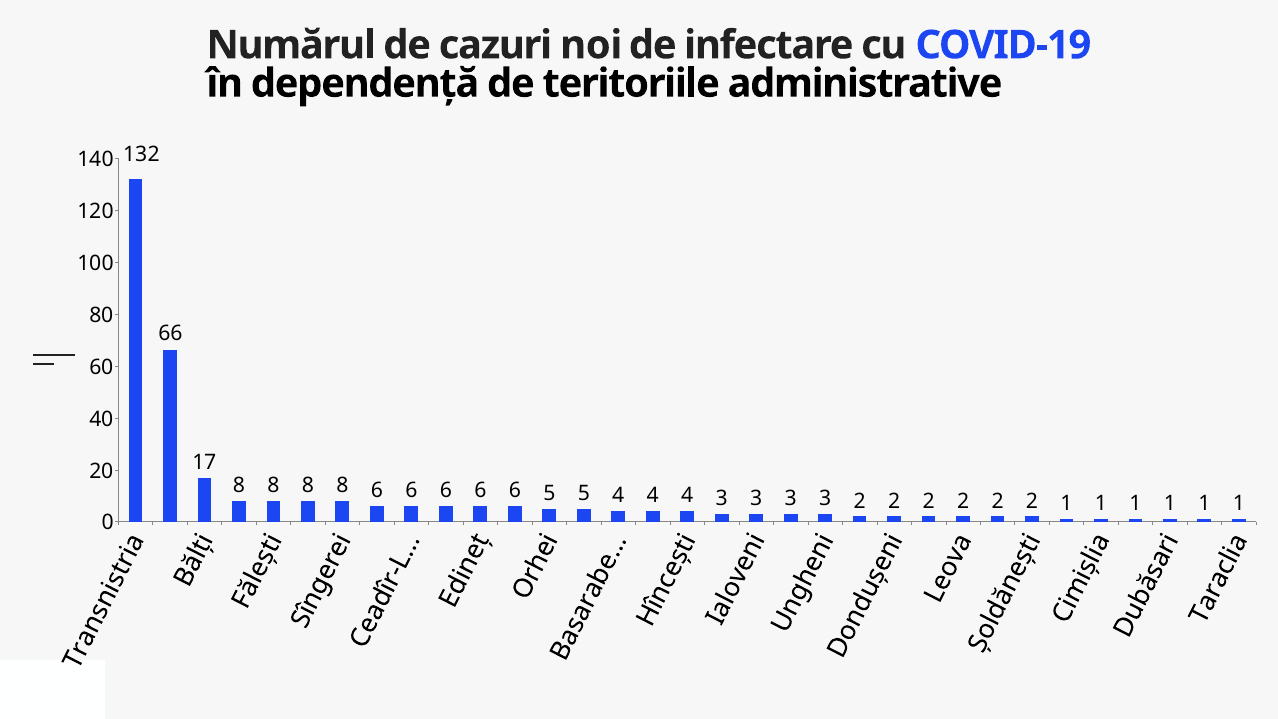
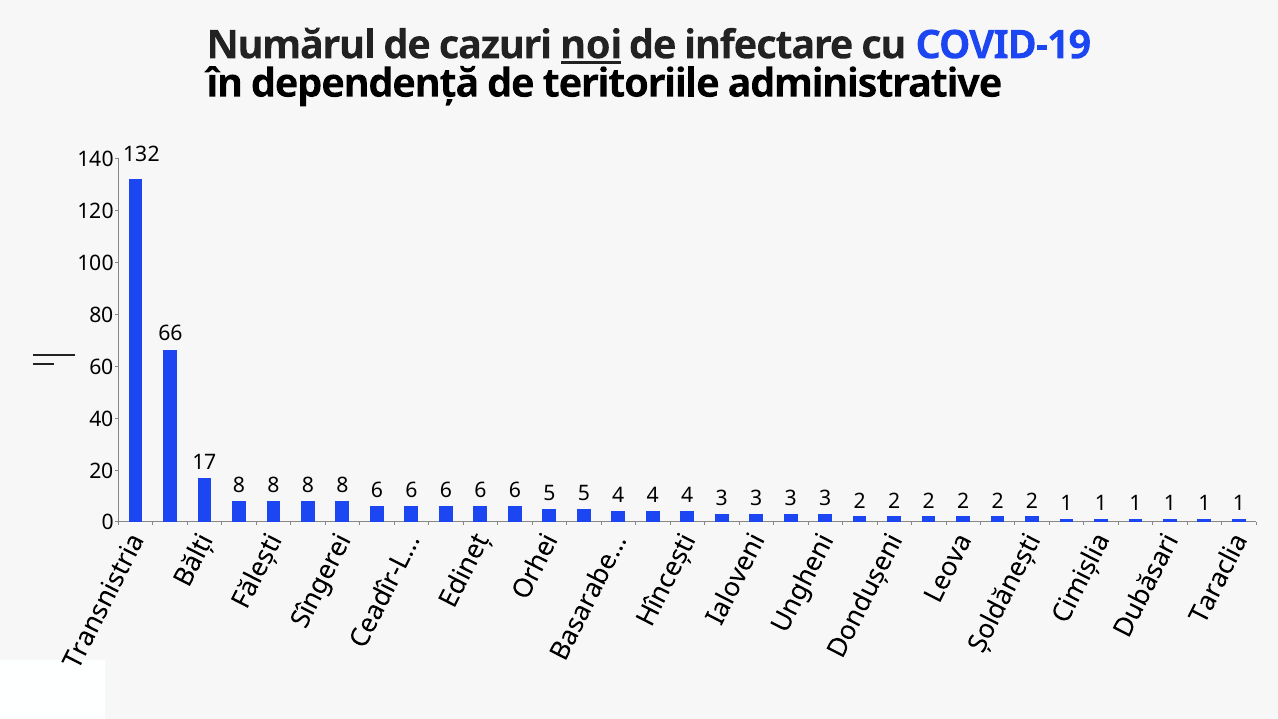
noi underline: none -> present
